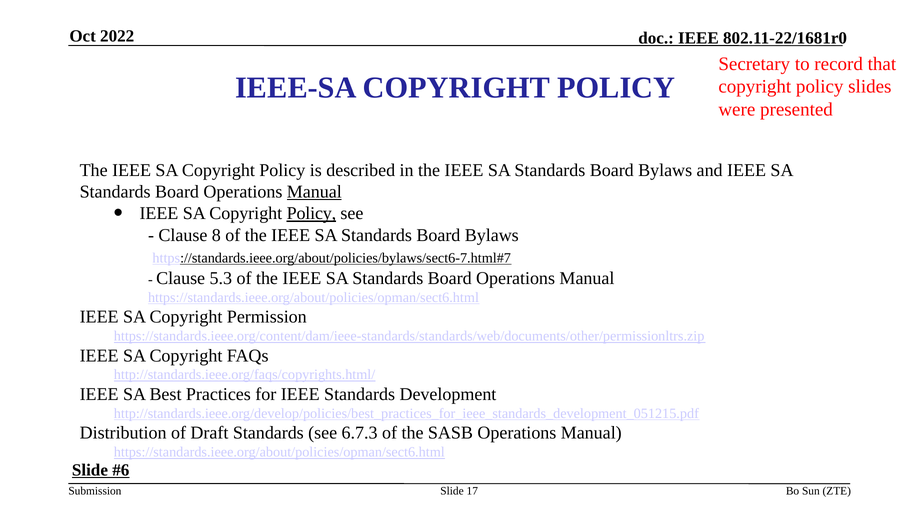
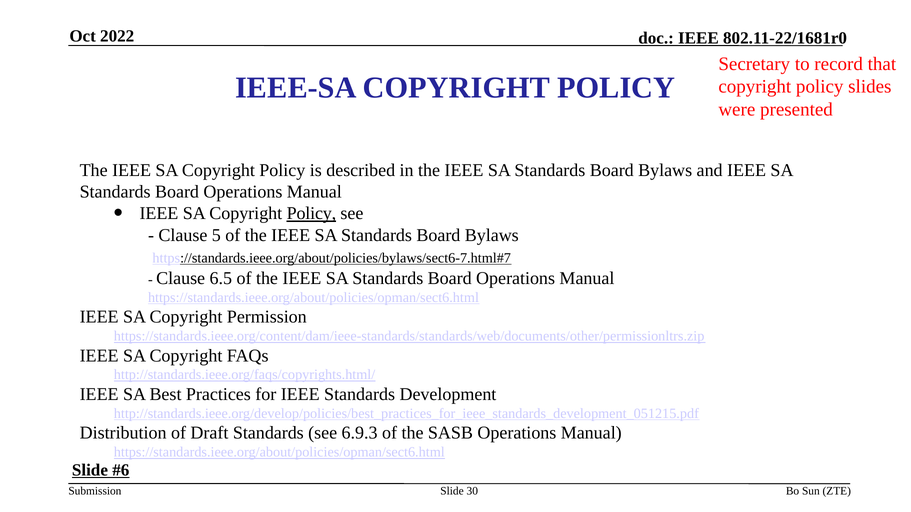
Manual at (314, 192) underline: present -> none
8: 8 -> 5
5.3: 5.3 -> 6.5
6.7.3: 6.7.3 -> 6.9.3
17: 17 -> 30
